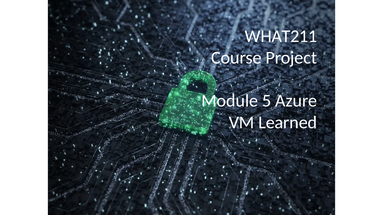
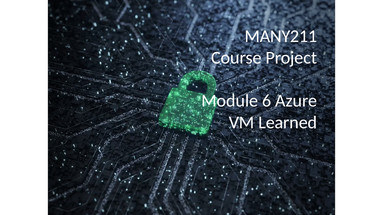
WHAT211: WHAT211 -> MANY211
5: 5 -> 6
